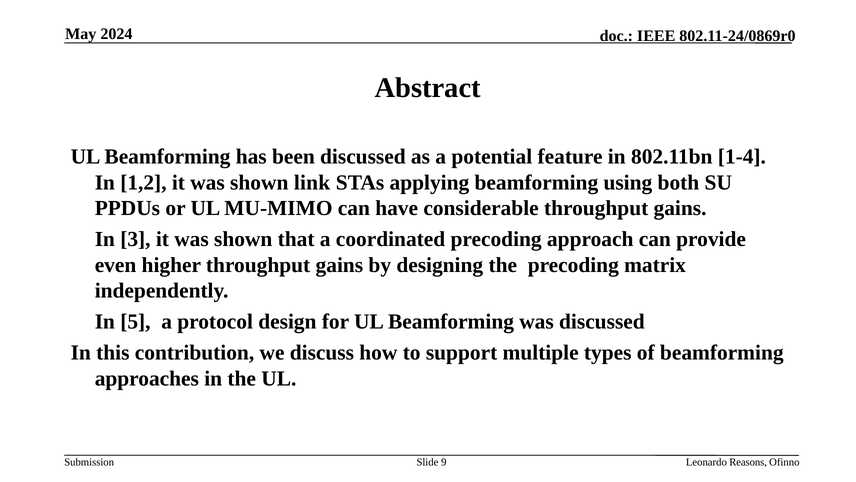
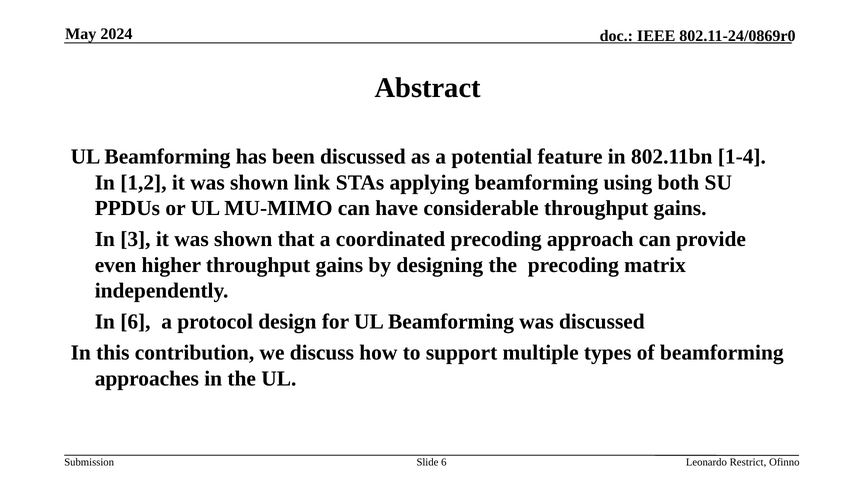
In 5: 5 -> 6
Slide 9: 9 -> 6
Reasons: Reasons -> Restrict
